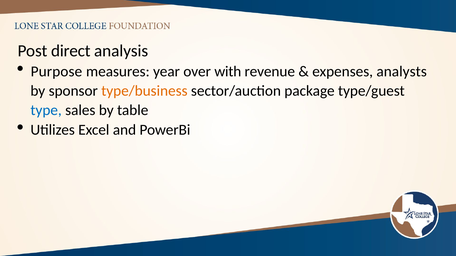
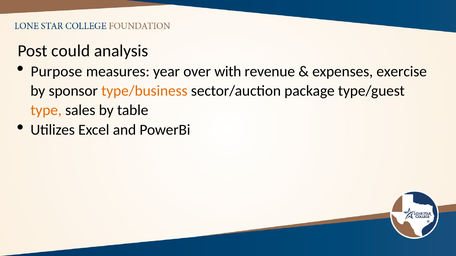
direct: direct -> could
analysts: analysts -> exercise
type colour: blue -> orange
